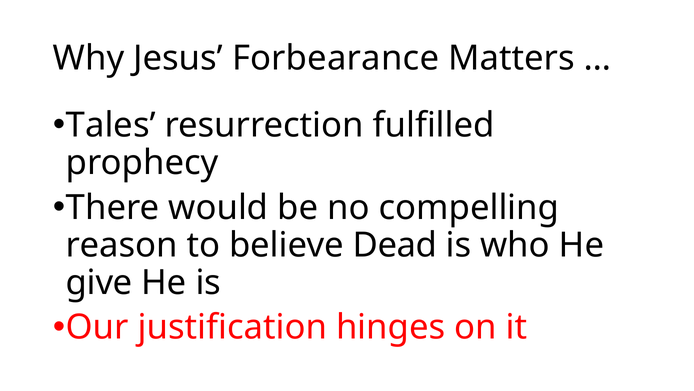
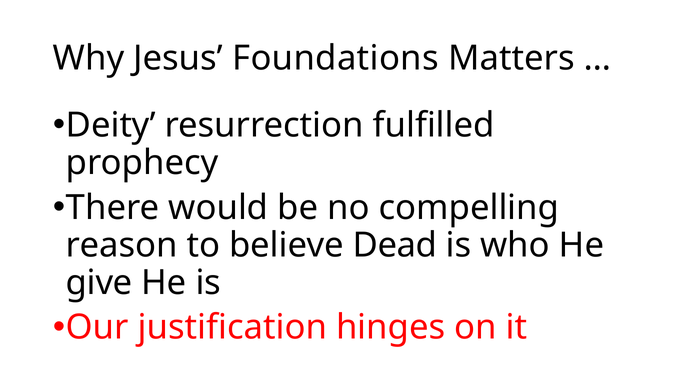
Forbearance: Forbearance -> Foundations
Tales: Tales -> Deity
